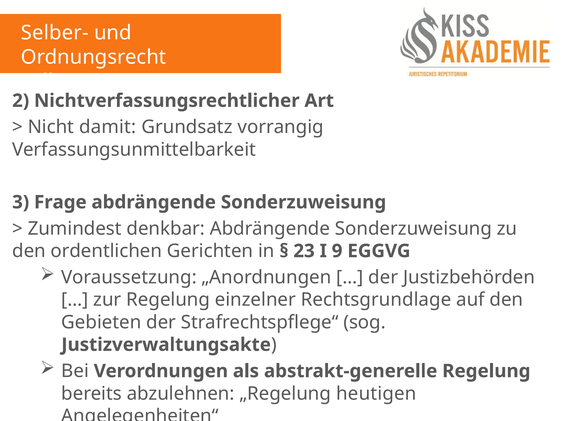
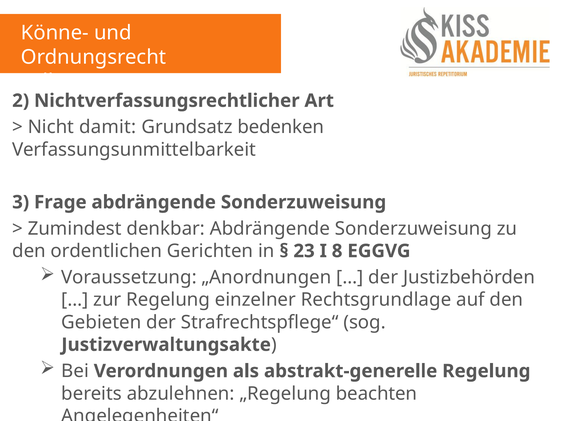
Selber-: Selber- -> Könne-
vorrangig: vorrangig -> bedenken
9: 9 -> 8
heutigen: heutigen -> beachten
